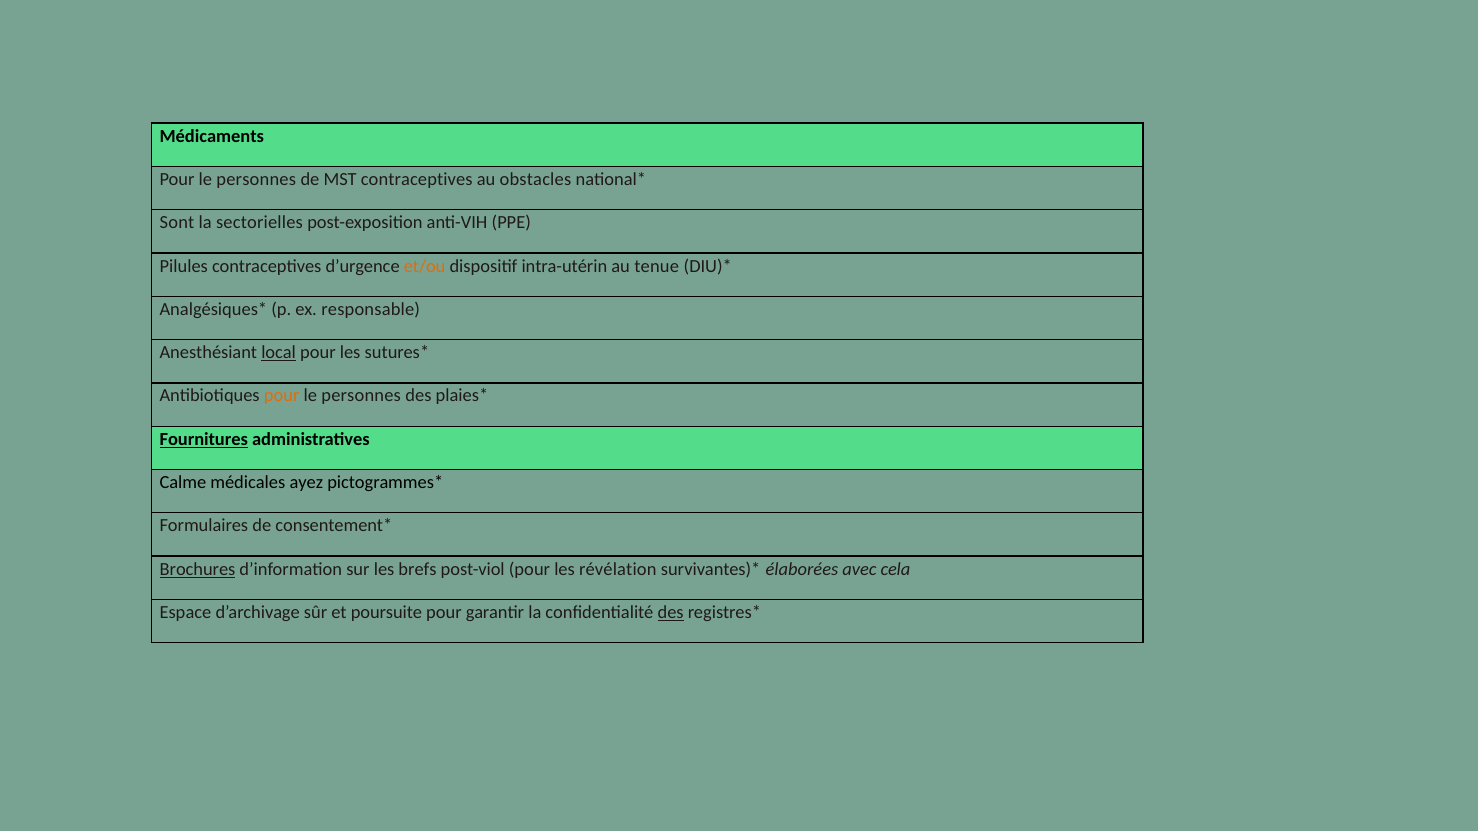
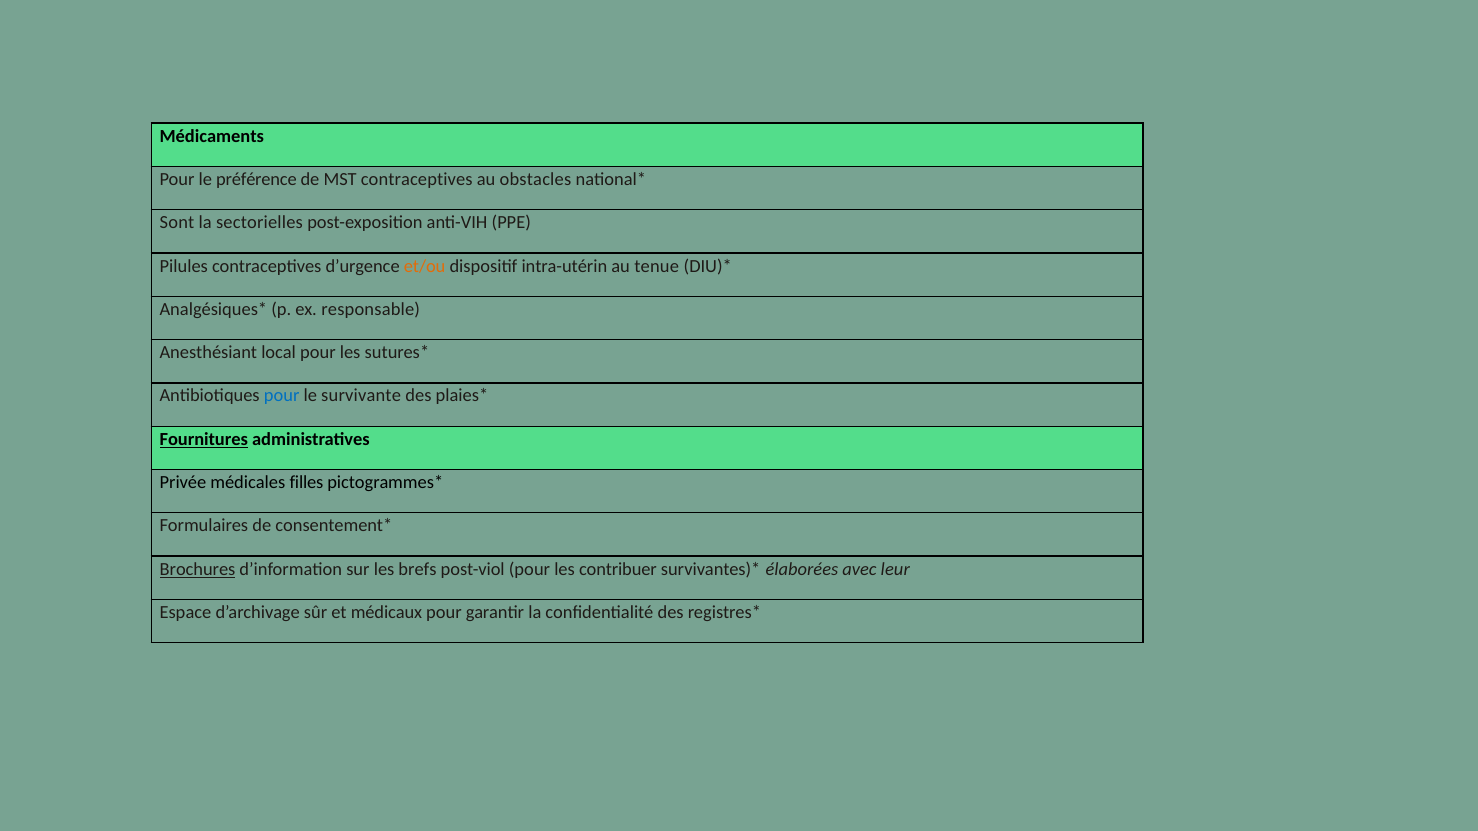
personnes at (256, 179): personnes -> préférence
local underline: present -> none
pour at (282, 396) colour: orange -> blue
personnes at (361, 396): personnes -> survivante
Calme: Calme -> Privée
ayez: ayez -> filles
révélation: révélation -> contribuer
cela: cela -> leur
poursuite: poursuite -> médicaux
des at (671, 613) underline: present -> none
